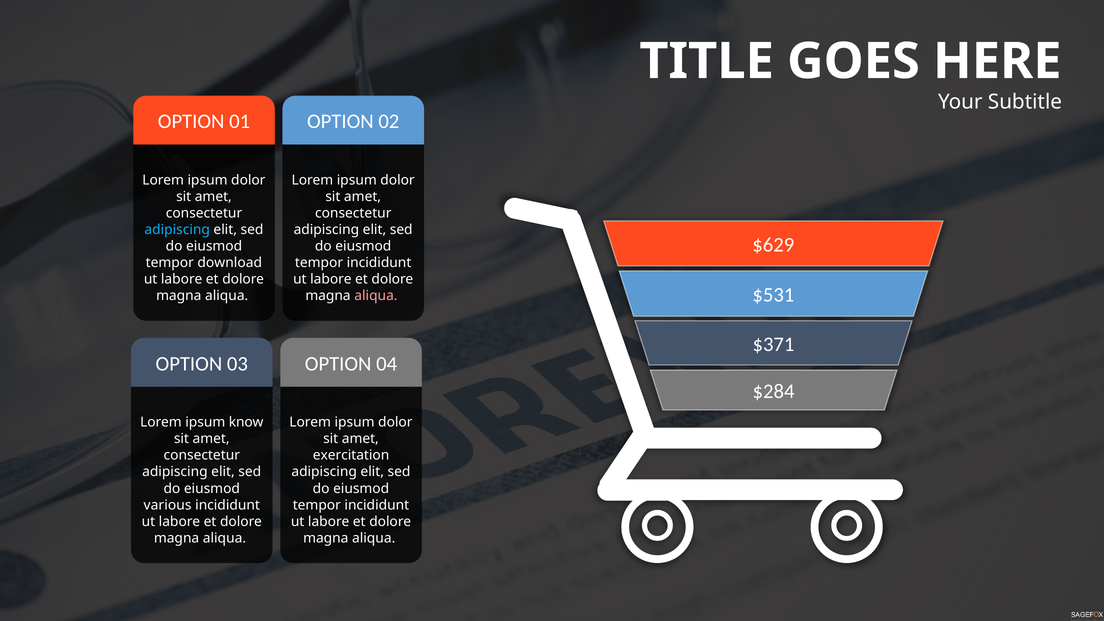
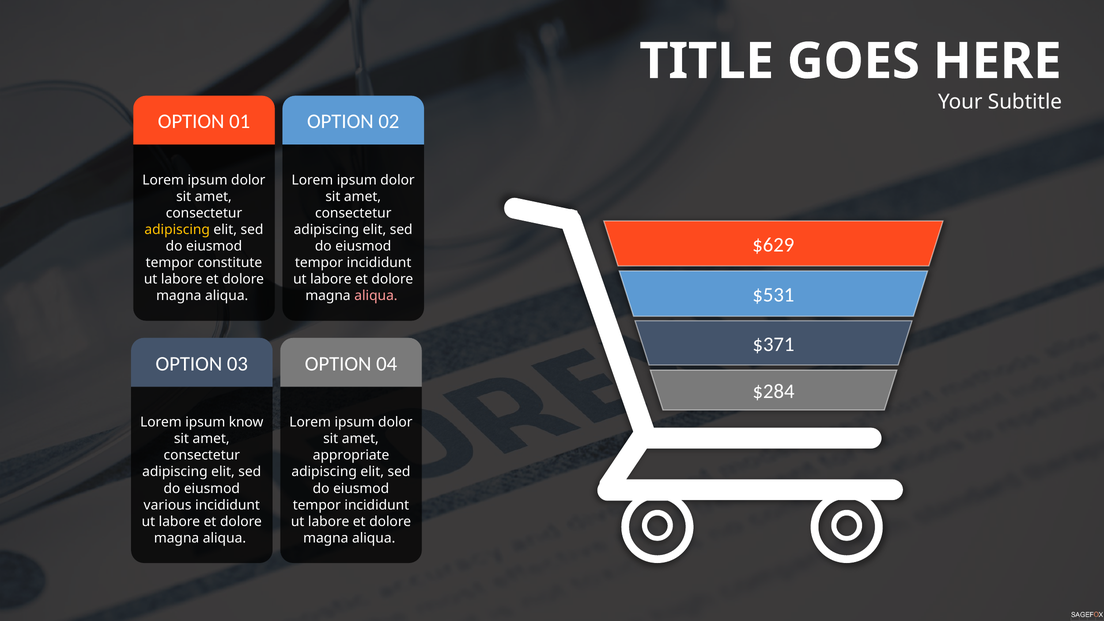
adipiscing at (177, 230) colour: light blue -> yellow
download: download -> constitute
exercitation: exercitation -> appropriate
